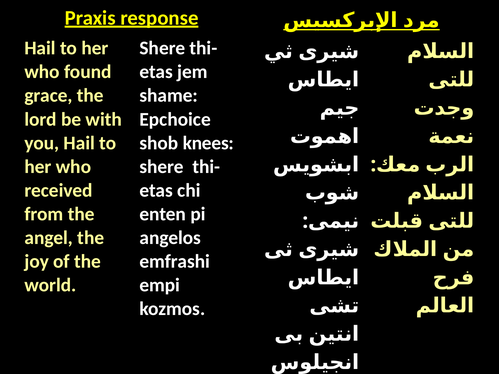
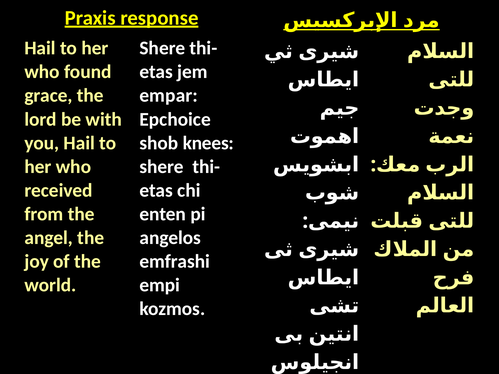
shame: shame -> empar
